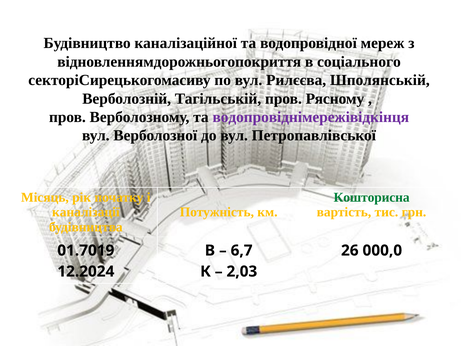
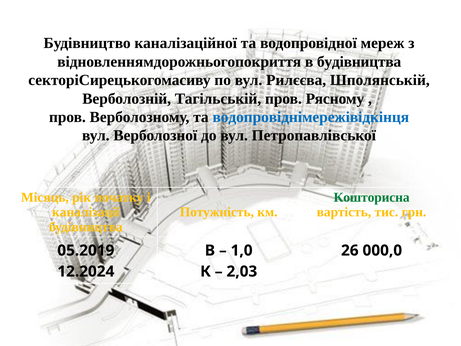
в соціального: соціального -> будівництва
водопровіднімережівідкінця colour: purple -> blue
01.7019: 01.7019 -> 05.2019
6,7: 6,7 -> 1,0
